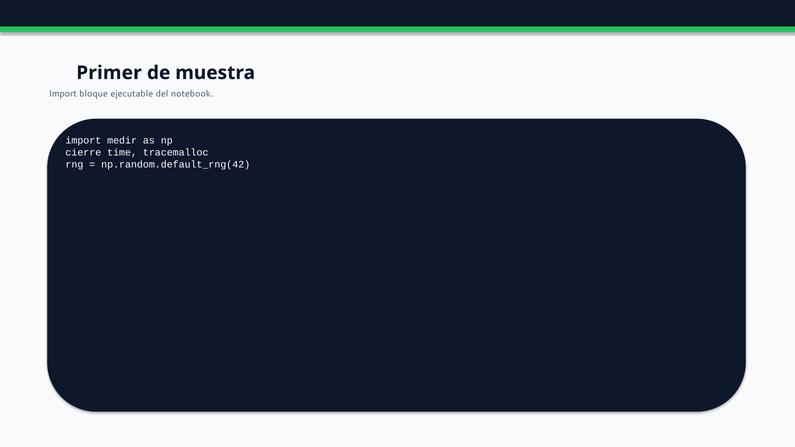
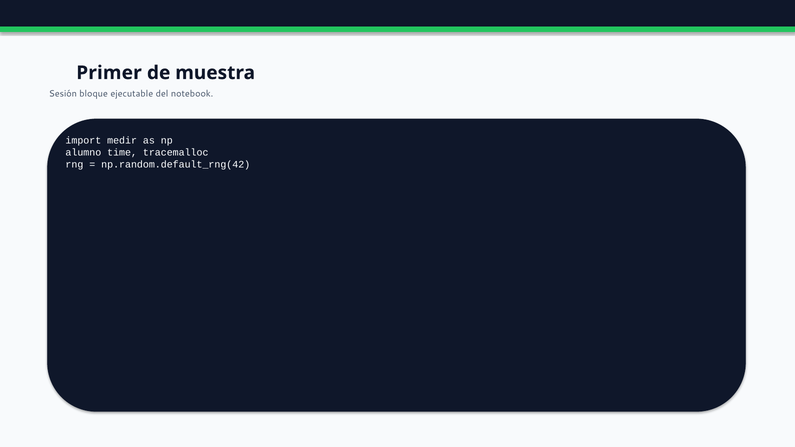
Import at (63, 94): Import -> Sesión
cierre: cierre -> alumno
